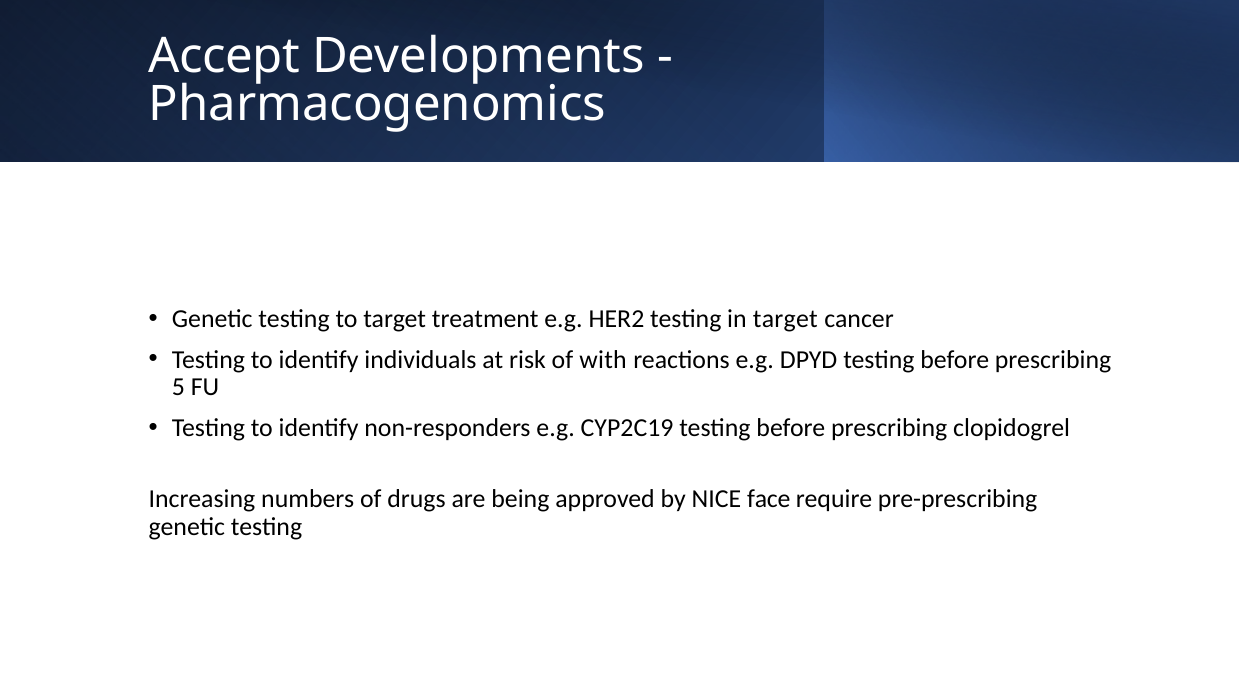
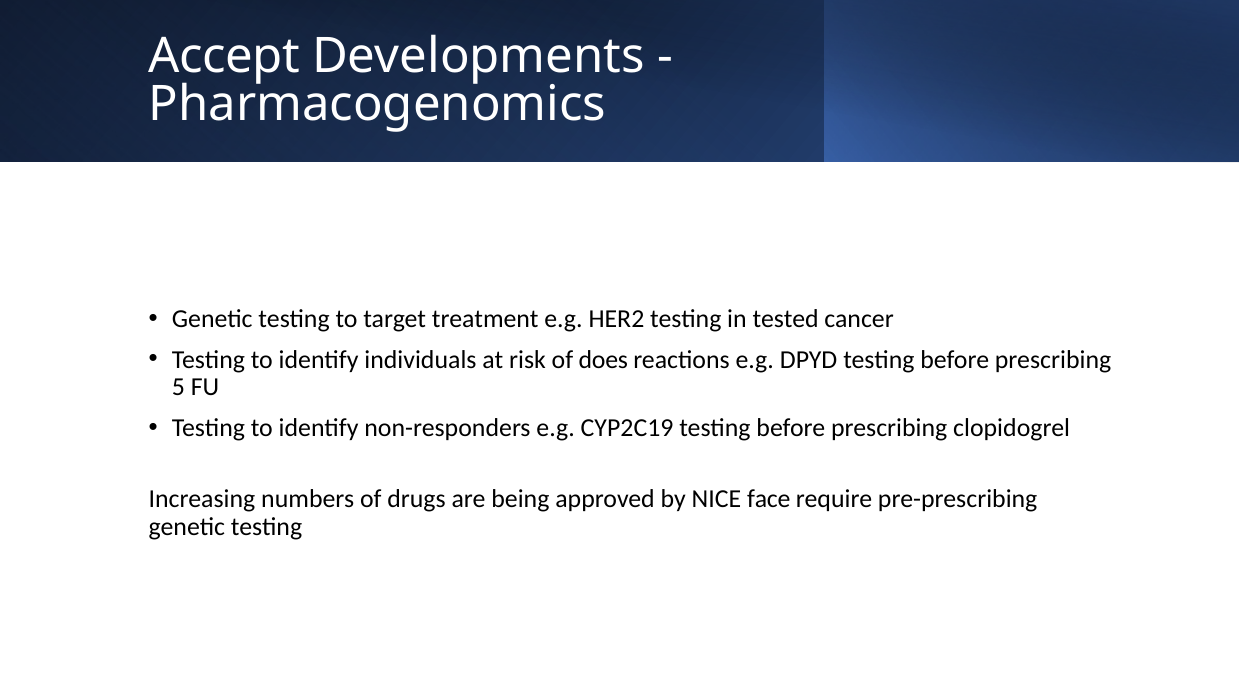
in target: target -> tested
with: with -> does
